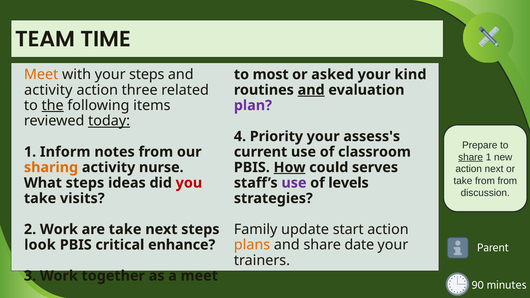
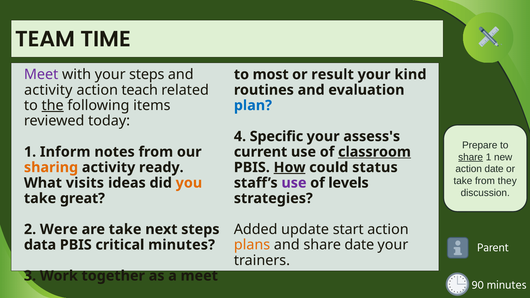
Meet at (41, 74) colour: orange -> purple
asked: asked -> result
three: three -> teach
and at (311, 90) underline: present -> none
plan colour: purple -> blue
today underline: present -> none
Priority: Priority -> Specific
classroom underline: none -> present
action next: next -> date
nurse: nurse -> ready
serves: serves -> status
from from: from -> they
What steps: steps -> visits
you colour: red -> orange
visits: visits -> great
Family: Family -> Added
2 Work: Work -> Were
look: look -> data
critical enhance: enhance -> minutes
